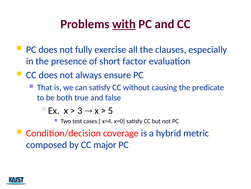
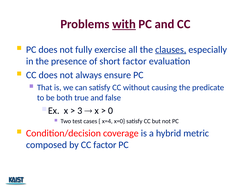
clauses underline: none -> present
5: 5 -> 0
CC major: major -> factor
